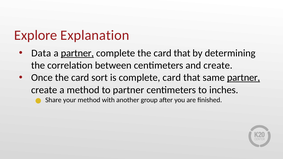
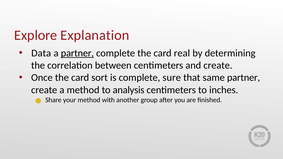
the card that: that -> real
complete card: card -> sure
partner at (244, 78) underline: present -> none
to partner: partner -> analysis
